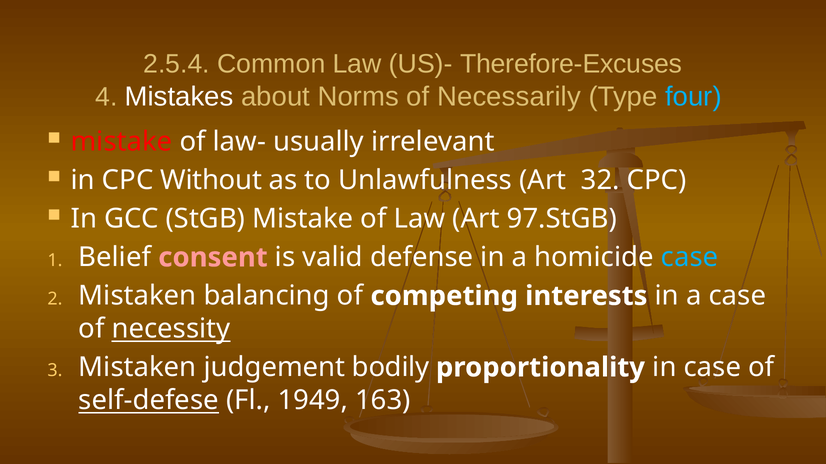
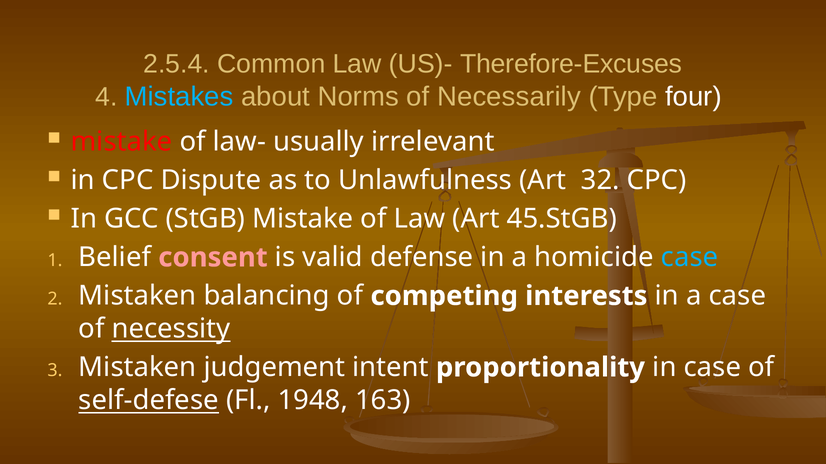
Mistakes colour: white -> light blue
four colour: light blue -> white
Without: Without -> Dispute
97.StGB: 97.StGB -> 45.StGB
bodily: bodily -> intent
1949: 1949 -> 1948
